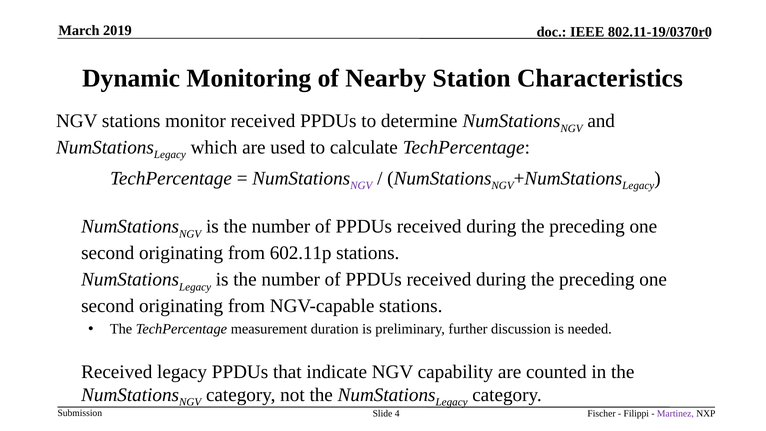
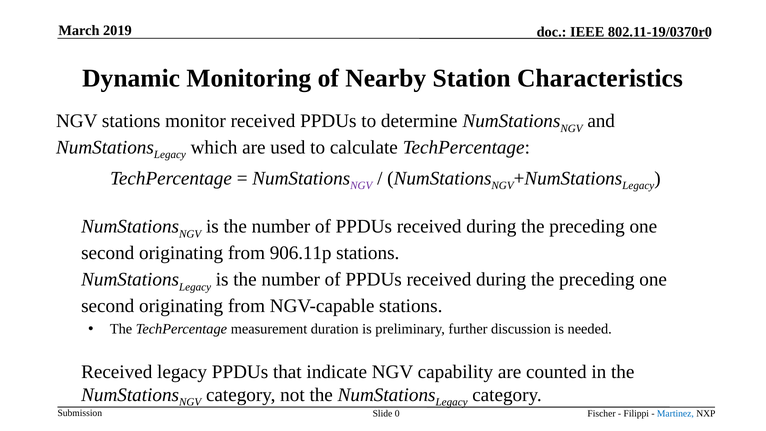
602.11p: 602.11p -> 906.11p
4: 4 -> 0
Martinez colour: purple -> blue
